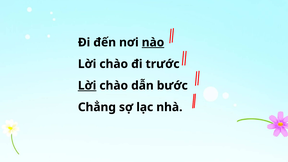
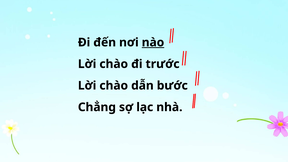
Lời at (87, 86) underline: present -> none
